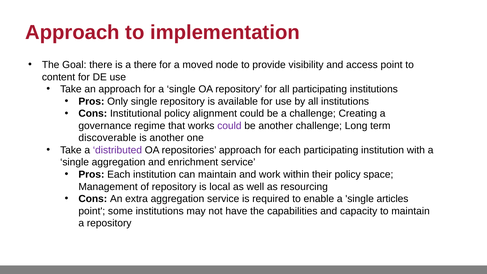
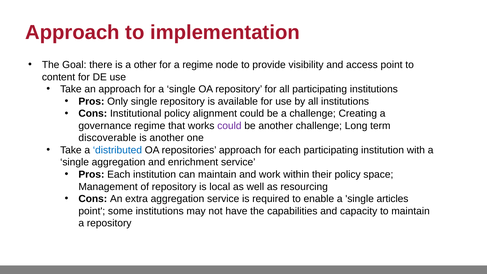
a there: there -> other
a moved: moved -> regime
distributed colour: purple -> blue
